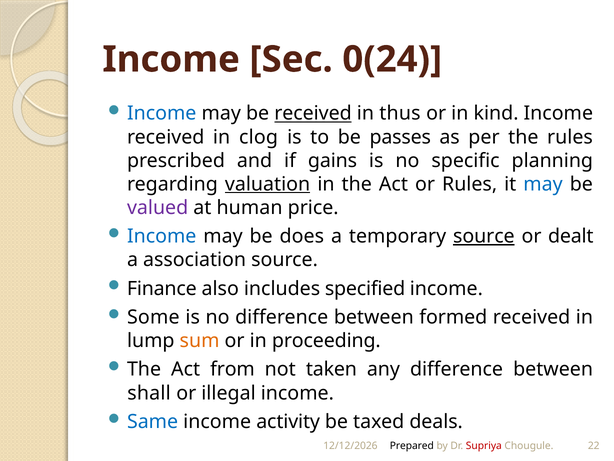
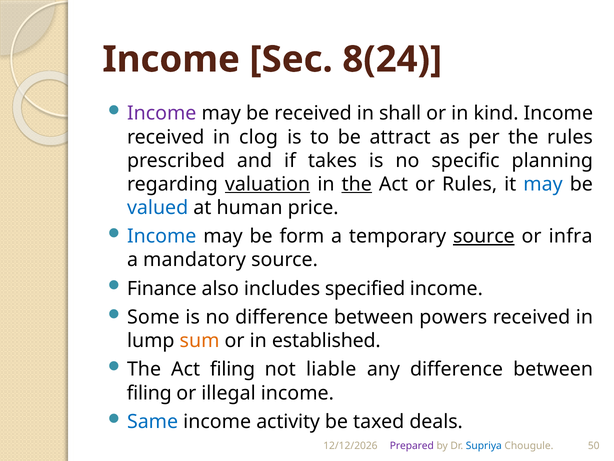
0(24: 0(24 -> 8(24
Income at (162, 113) colour: blue -> purple
received at (313, 113) underline: present -> none
thus: thus -> shall
passes: passes -> attract
gains: gains -> takes
the at (357, 184) underline: none -> present
valued colour: purple -> blue
does: does -> form
dealt: dealt -> infra
association: association -> mandatory
formed: formed -> powers
proceeding: proceeding -> established
Act from: from -> filing
taken: taken -> liable
shall at (149, 393): shall -> filing
Prepared colour: black -> purple
Supriya colour: red -> blue
22: 22 -> 50
